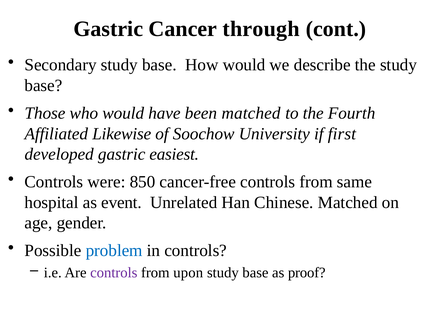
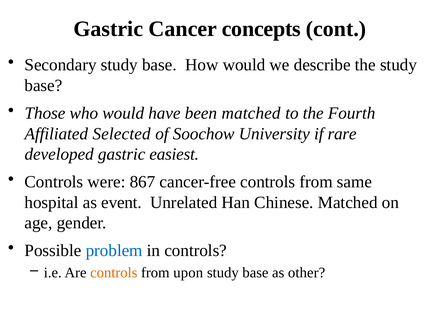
through: through -> concepts
Likewise: Likewise -> Selected
first: first -> rare
850: 850 -> 867
controls at (114, 272) colour: purple -> orange
proof: proof -> other
